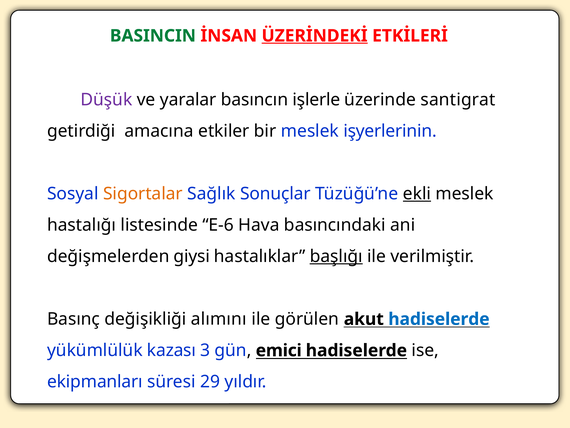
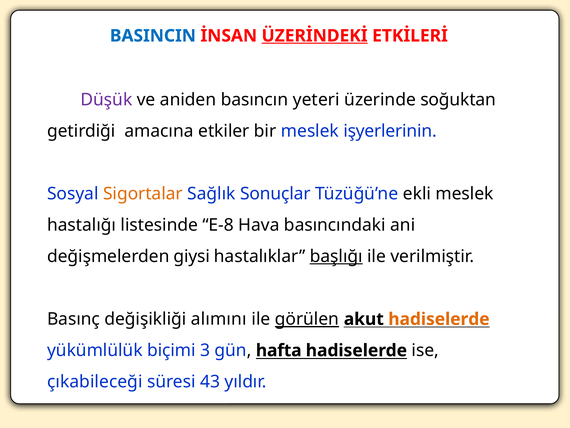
BASINCIN colour: green -> blue
yaralar: yaralar -> aniden
işlerle: işlerle -> yeteri
santigrat: santigrat -> soğuktan
ekli underline: present -> none
E-6: E-6 -> E-8
görülen underline: none -> present
hadiselerde at (439, 319) colour: blue -> orange
kazası: kazası -> biçimi
emici: emici -> hafta
ekipmanları: ekipmanları -> çıkabileceği
29: 29 -> 43
